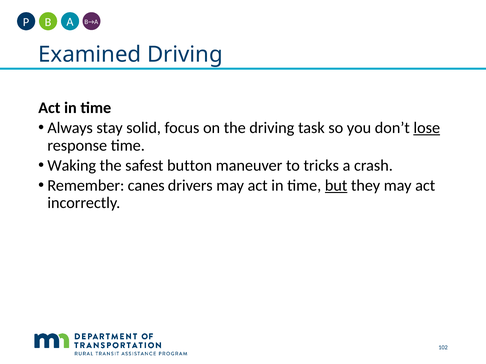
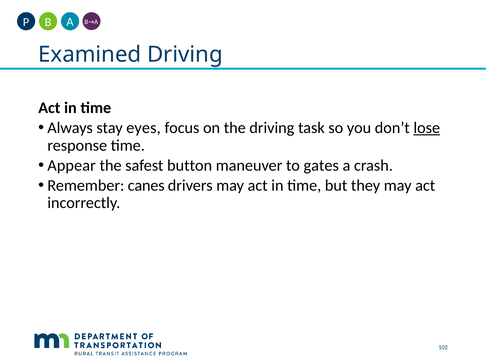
solid: solid -> eyes
Waking: Waking -> Appear
tricks: tricks -> gates
but underline: present -> none
